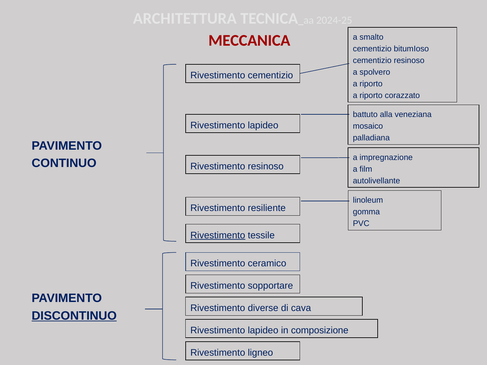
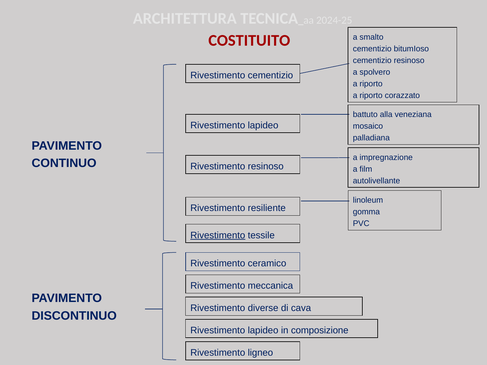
MECCANICA: MECCANICA -> COSTITUITO
sopportare: sopportare -> meccanica
DISCONTINUO underline: present -> none
